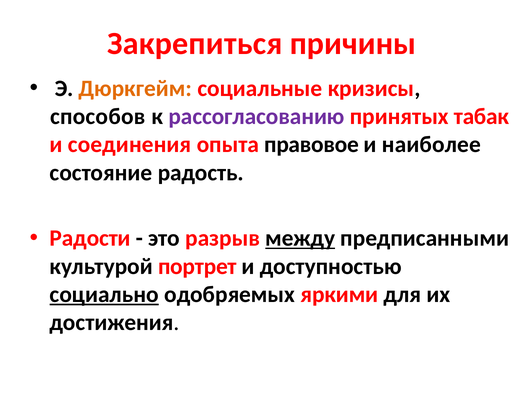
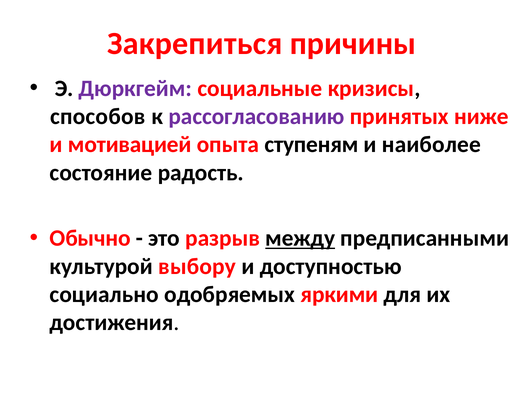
Дюркгейм colour: orange -> purple
табак: табак -> ниже
соединения: соединения -> мотивацией
правовое: правовое -> ступеням
Радости: Радости -> Обычно
портрет: портрет -> выбору
социально underline: present -> none
